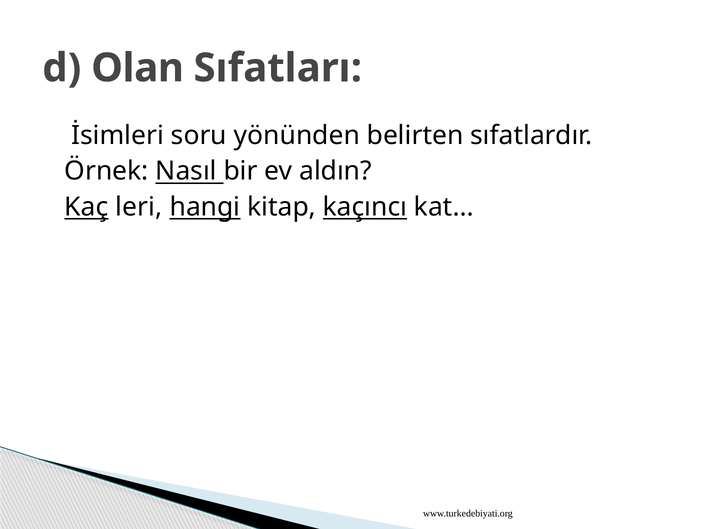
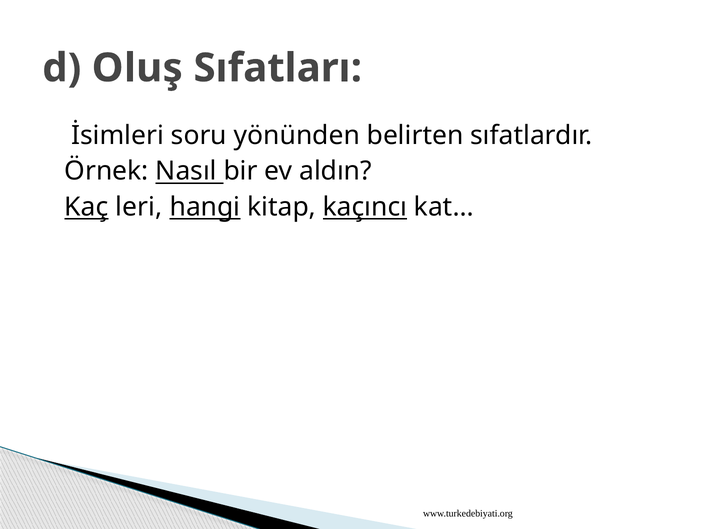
Olan: Olan -> Oluş
